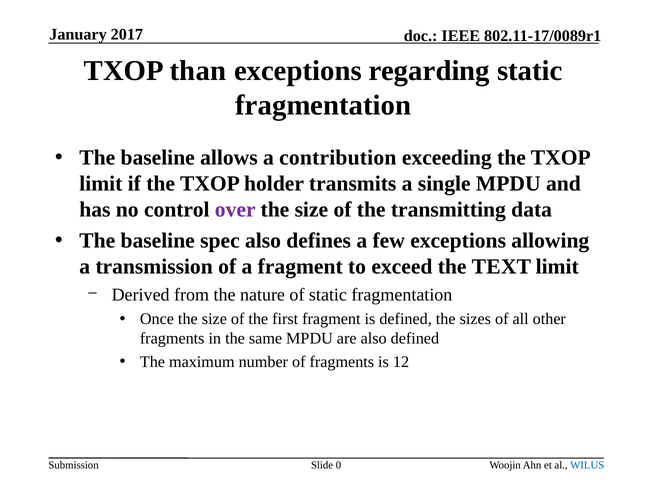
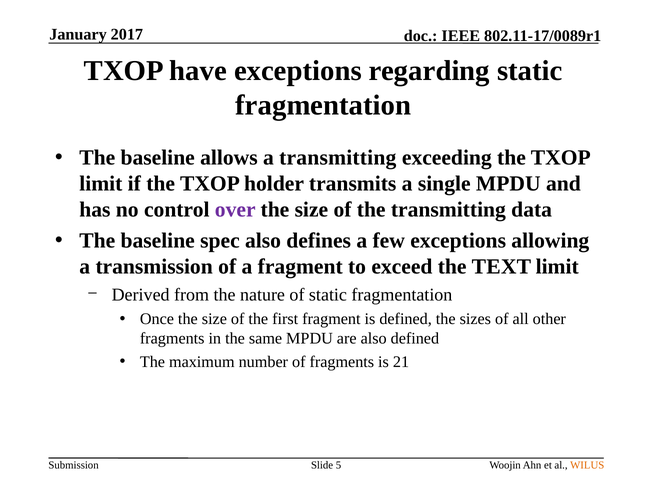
than: than -> have
a contribution: contribution -> transmitting
12: 12 -> 21
0: 0 -> 5
WILUS colour: blue -> orange
